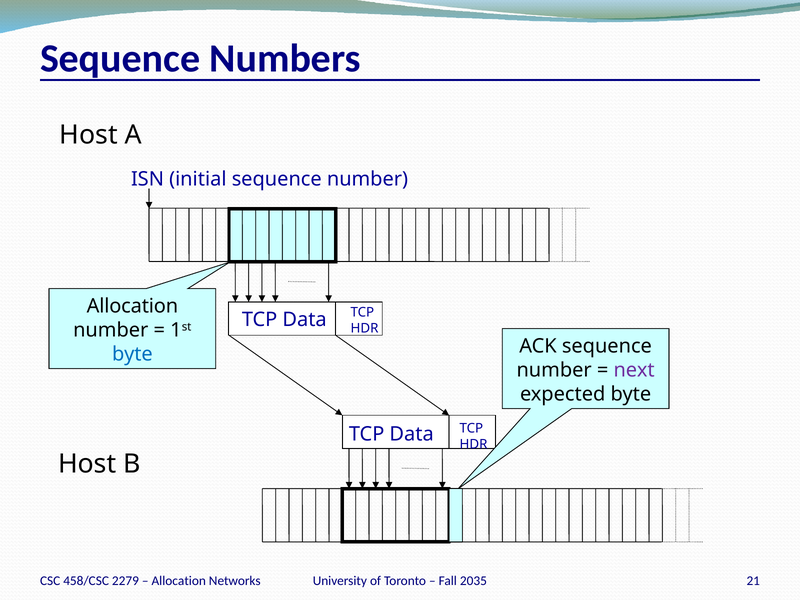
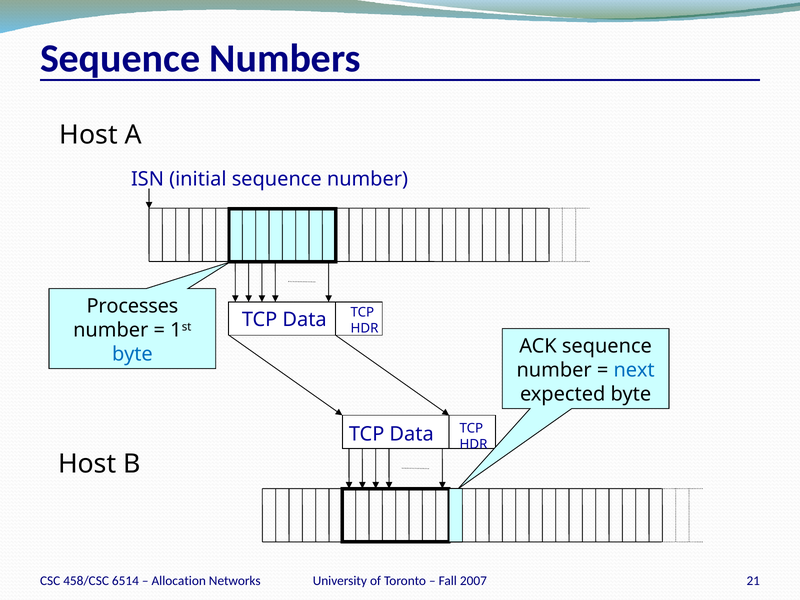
Allocation at (132, 306): Allocation -> Processes
next colour: purple -> blue
2035: 2035 -> 2007
2279: 2279 -> 6514
